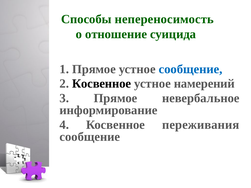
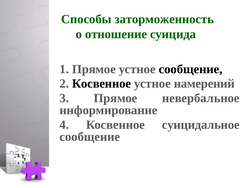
непереносимость: непереносимость -> заторможенность
сообщение at (191, 69) colour: blue -> black
переживания: переживания -> суицидальное
